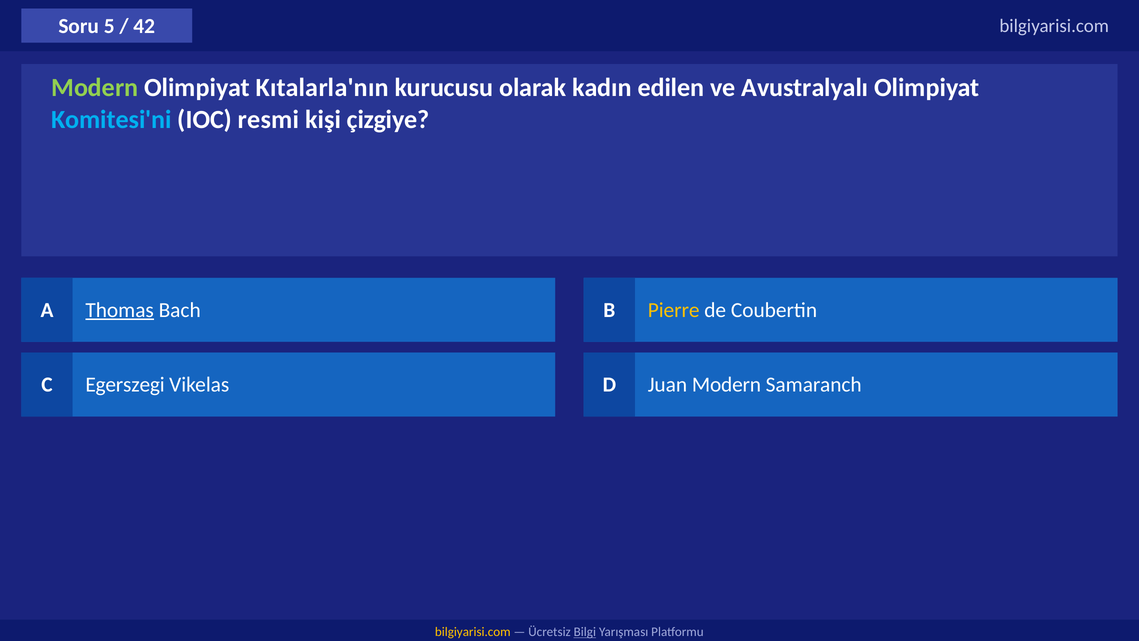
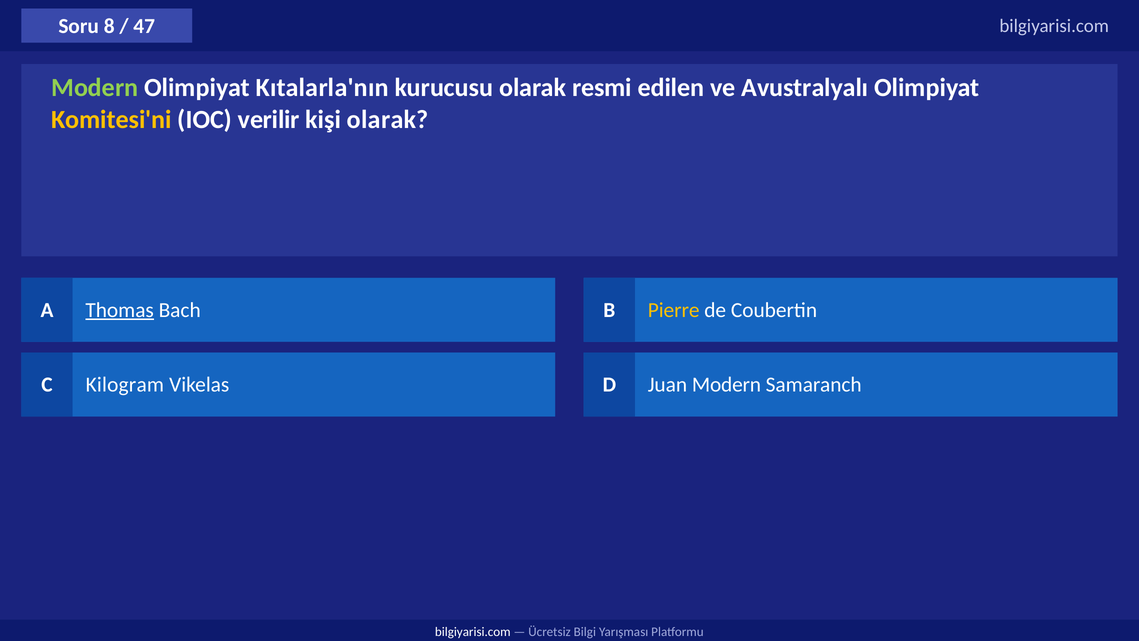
5: 5 -> 8
42: 42 -> 47
kadın: kadın -> resmi
Komitesi'ni colour: light blue -> yellow
resmi: resmi -> verilir
kişi çizgiye: çizgiye -> olarak
Egerszegi: Egerszegi -> Kilogram
bilgiyarisi.com at (473, 632) colour: yellow -> white
Bilgi underline: present -> none
